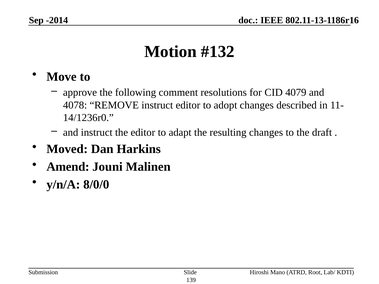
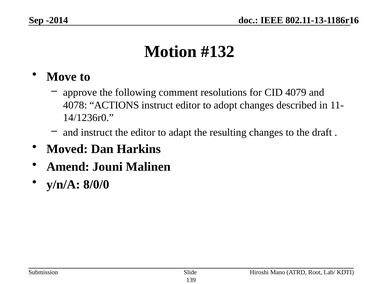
REMOVE: REMOVE -> ACTIONS
